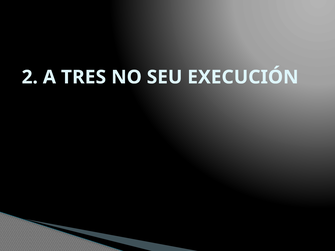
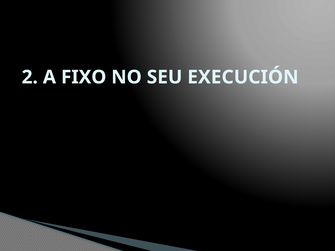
TRES: TRES -> FIXO
